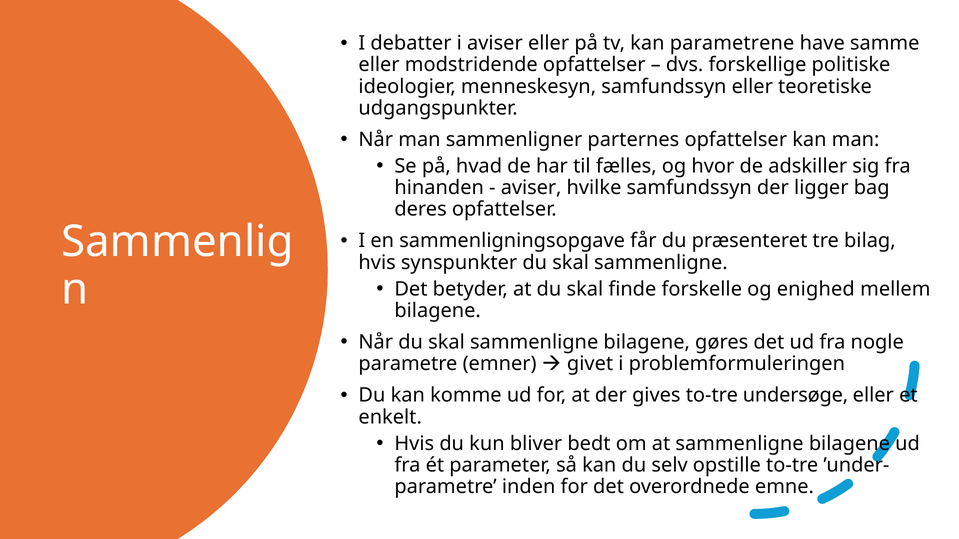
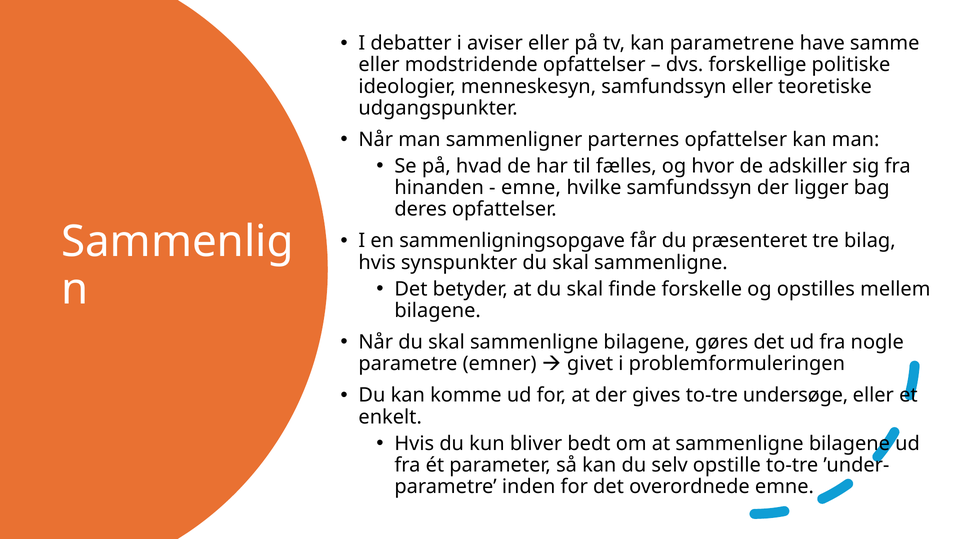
aviser at (531, 188): aviser -> emne
enighed: enighed -> opstilles
